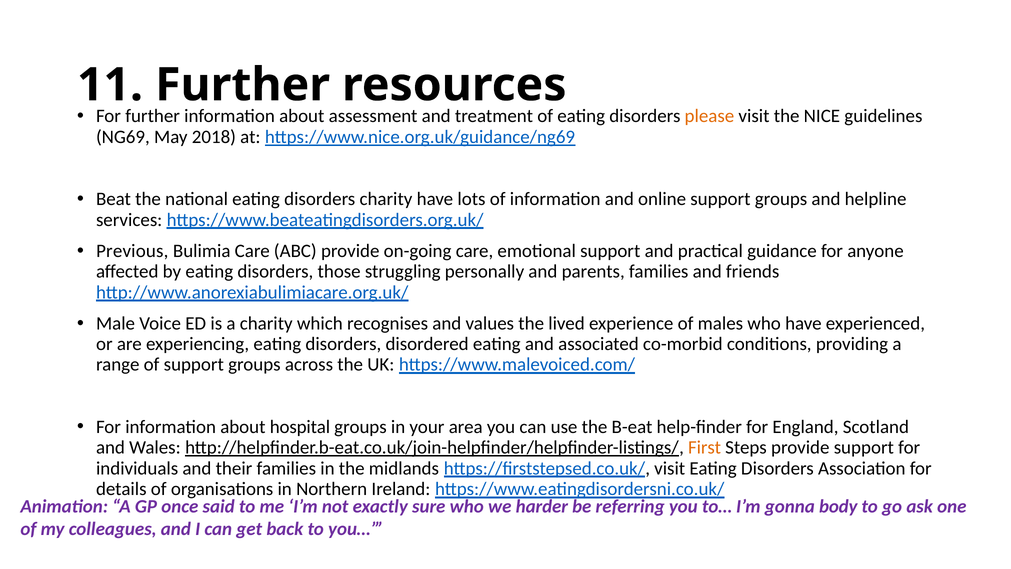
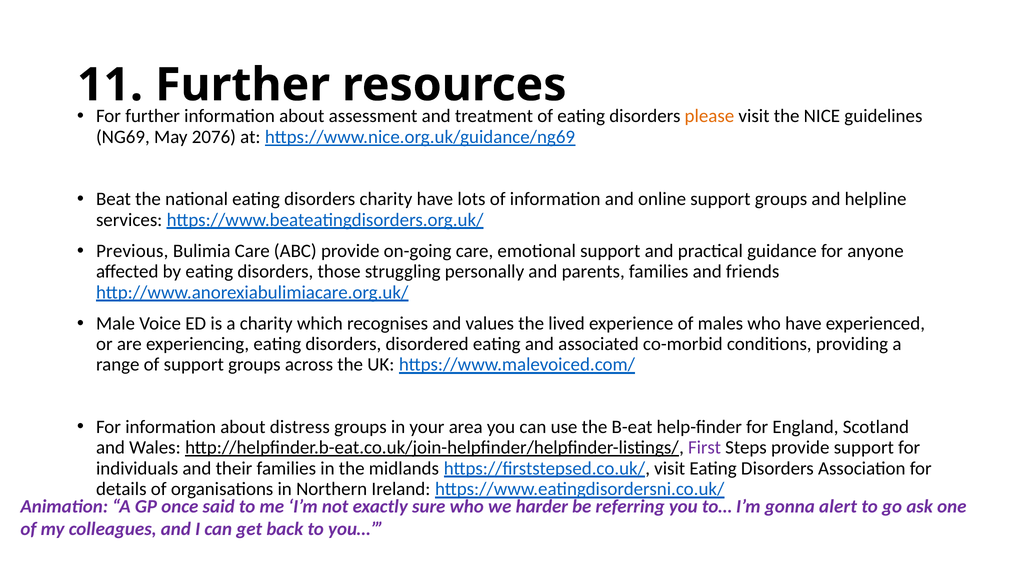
2018: 2018 -> 2076
hospital: hospital -> distress
First colour: orange -> purple
body: body -> alert
